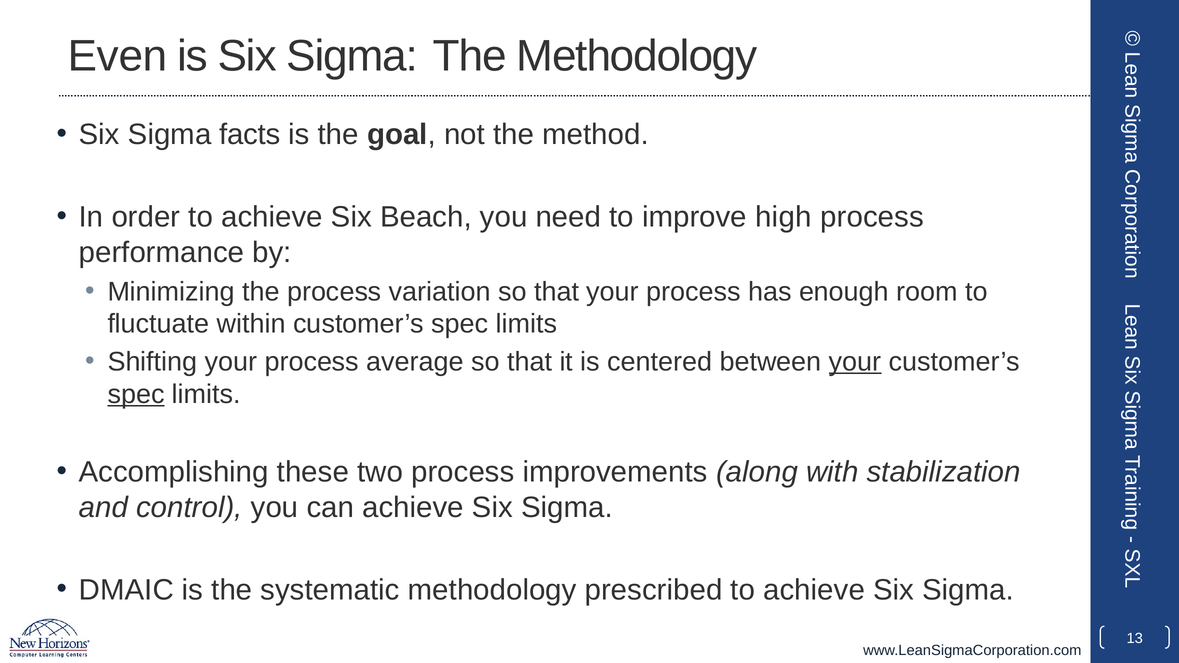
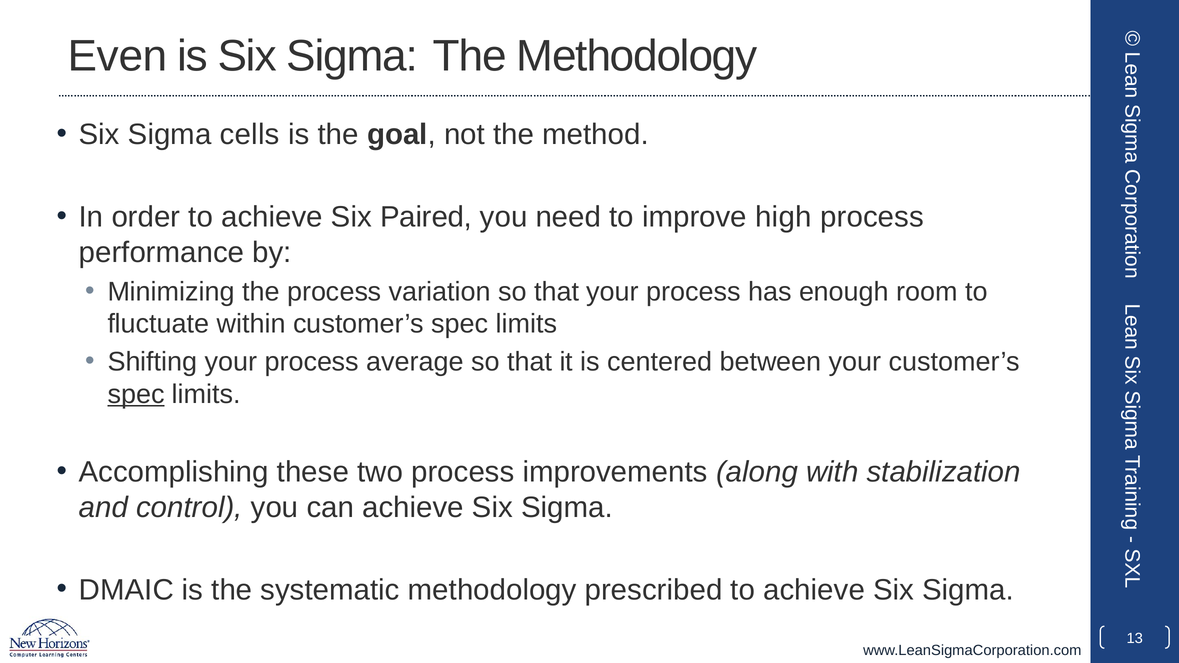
facts: facts -> cells
Beach: Beach -> Paired
your at (855, 362) underline: present -> none
